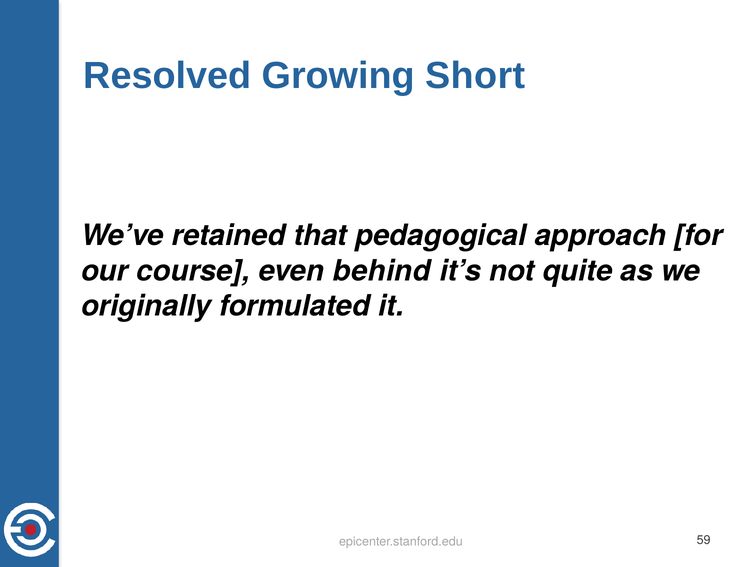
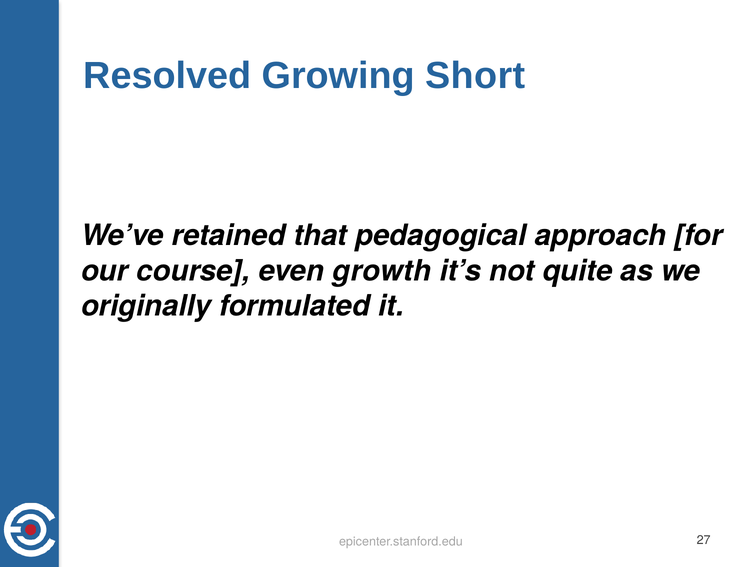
behind: behind -> growth
59: 59 -> 27
